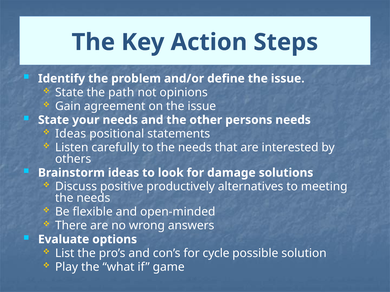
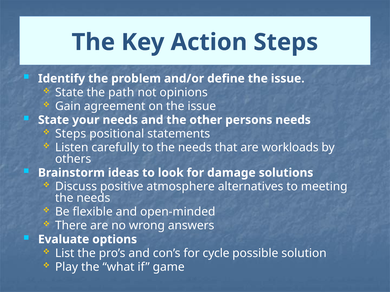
Ideas at (71, 134): Ideas -> Steps
interested: interested -> workloads
productively: productively -> atmosphere
